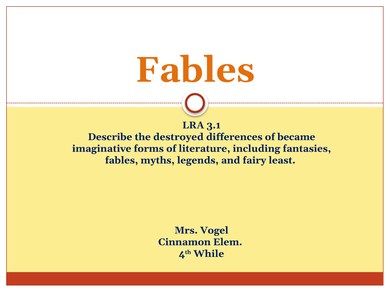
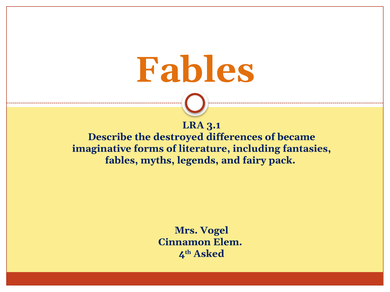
least: least -> pack
While: While -> Asked
